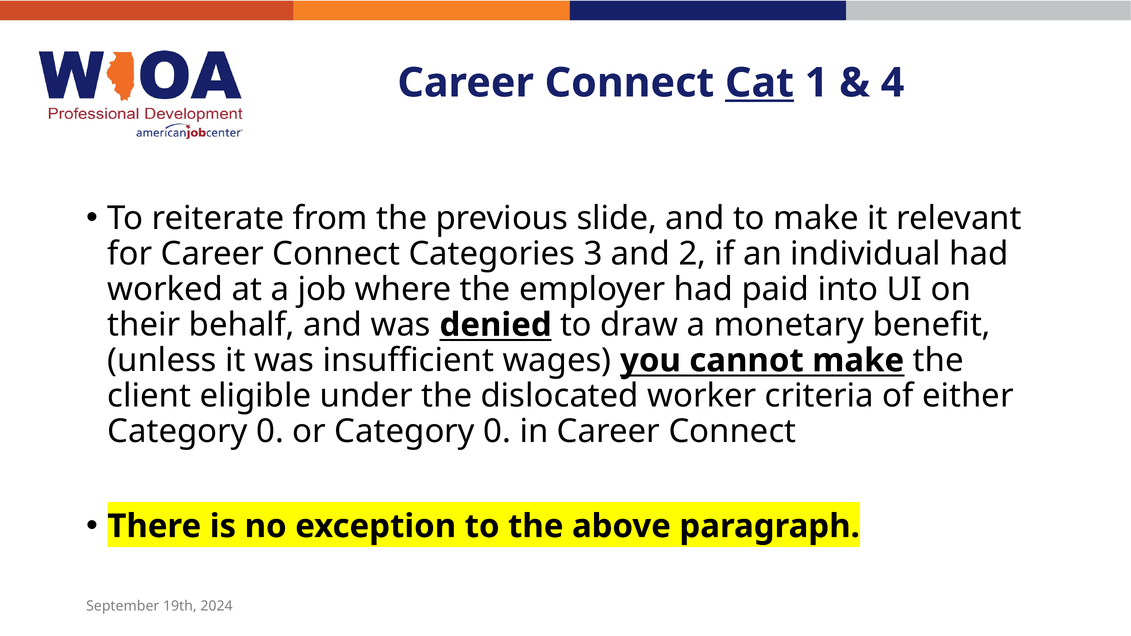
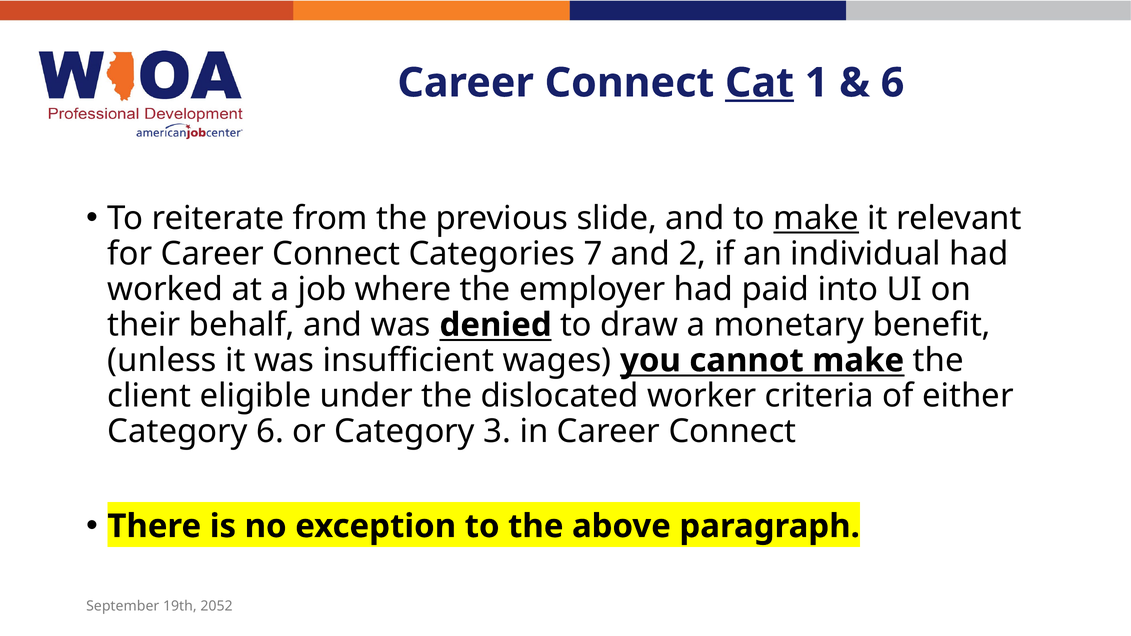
4 at (893, 83): 4 -> 6
make at (816, 218) underline: none -> present
3: 3 -> 7
0 at (270, 432): 0 -> 6
or Category 0: 0 -> 3
2024: 2024 -> 2052
